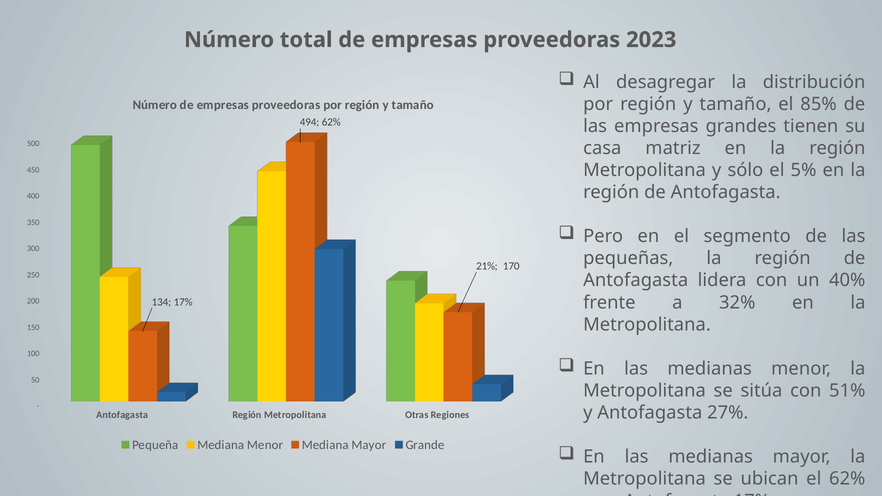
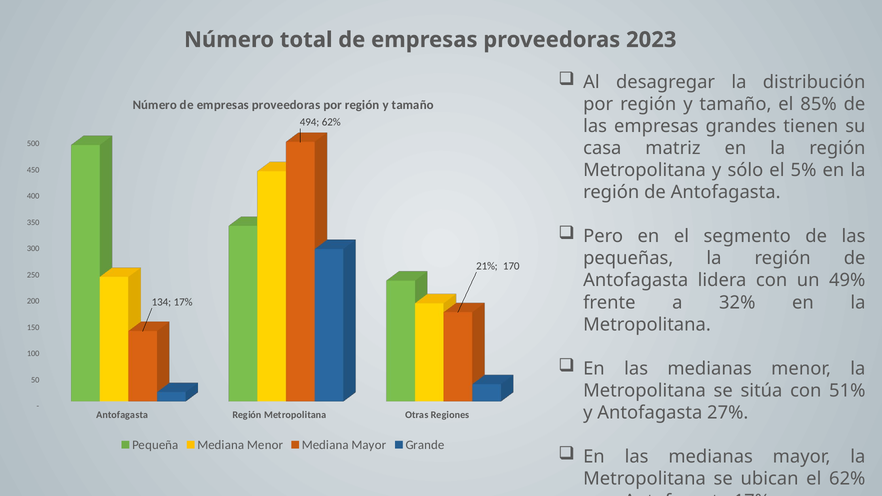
40%: 40% -> 49%
